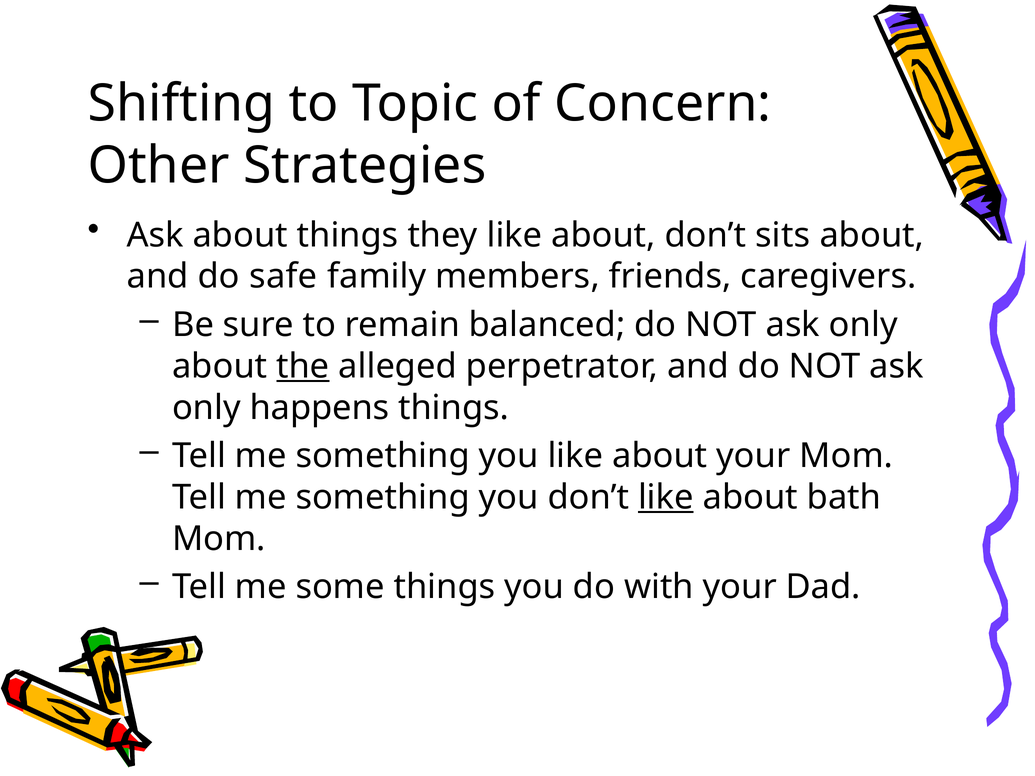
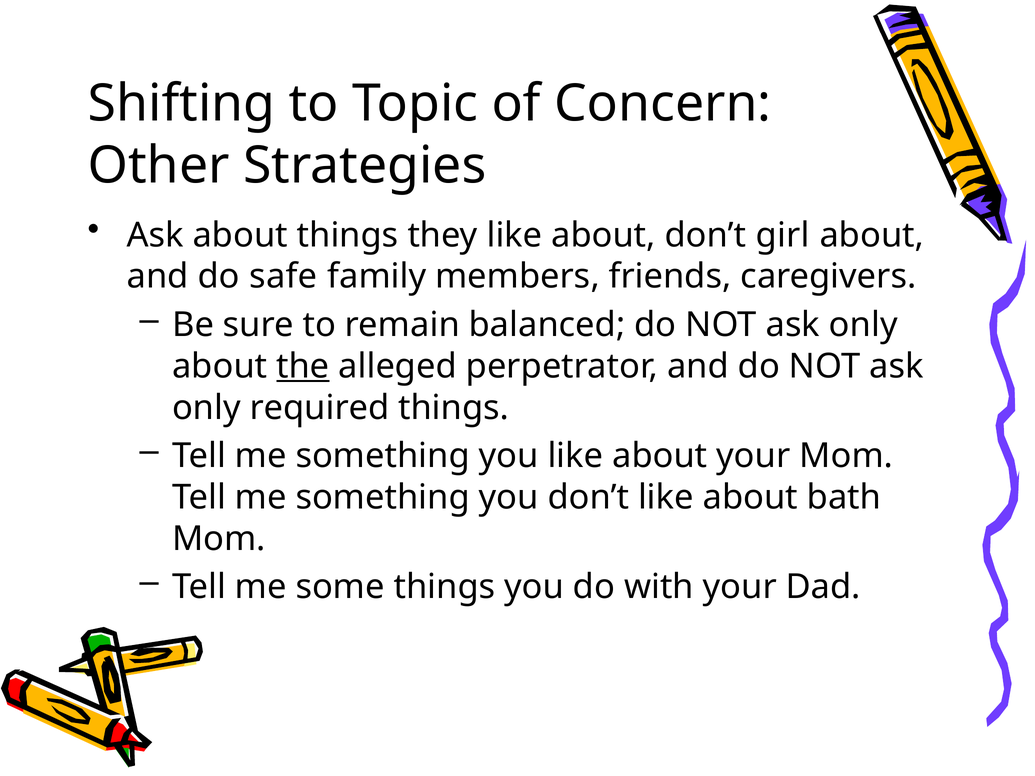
sits: sits -> girl
happens: happens -> required
like at (666, 497) underline: present -> none
